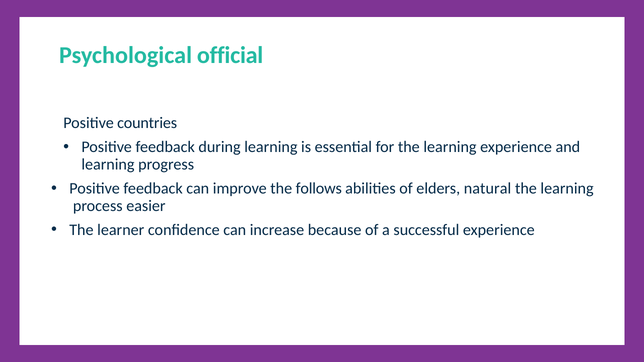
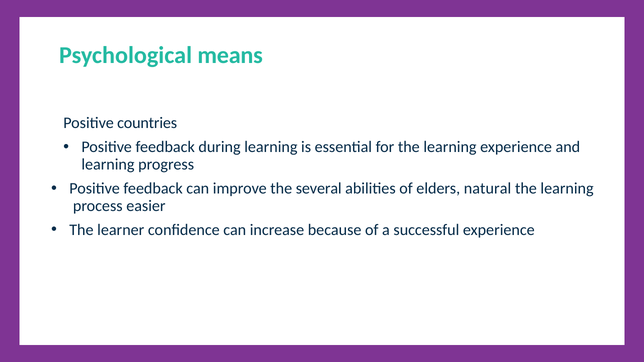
official: official -> means
follows: follows -> several
